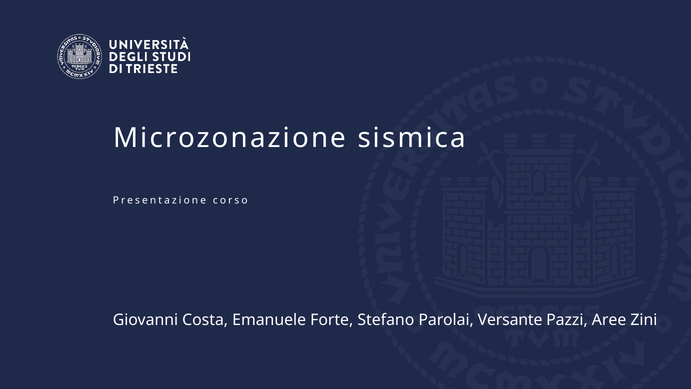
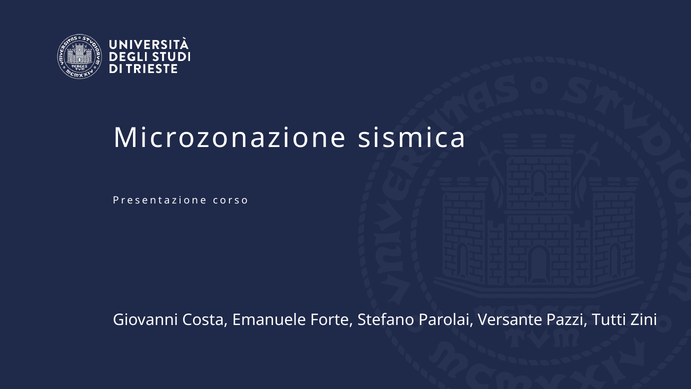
Aree: Aree -> Tutti
